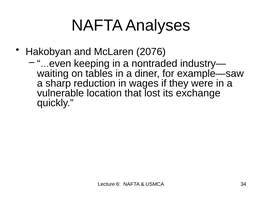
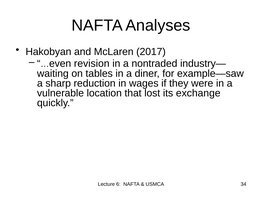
2076: 2076 -> 2017
keeping: keeping -> revision
